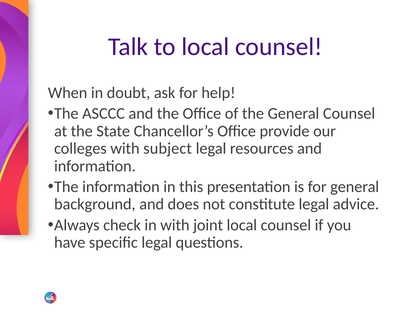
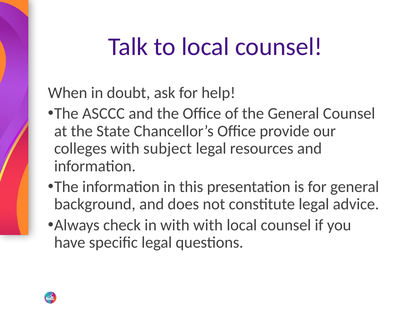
with joint: joint -> with
